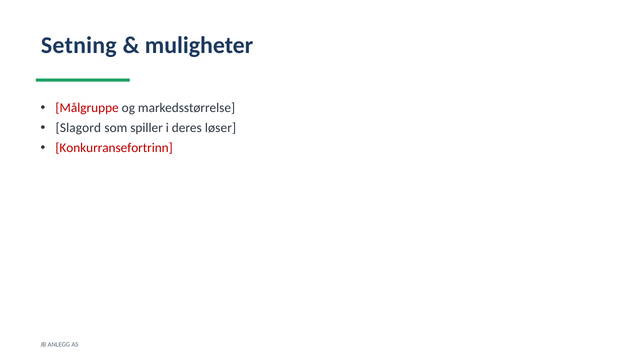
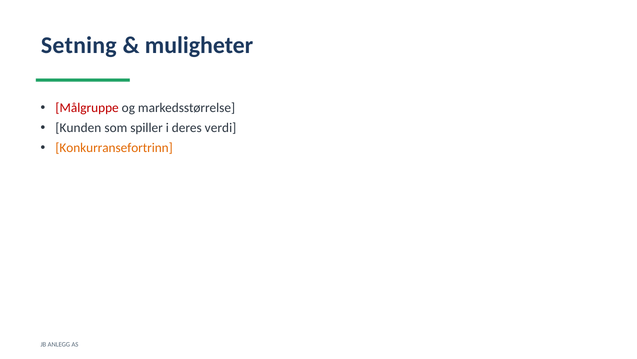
Slagord: Slagord -> Kunden
løser: løser -> verdi
Konkurransefortrinn colour: red -> orange
